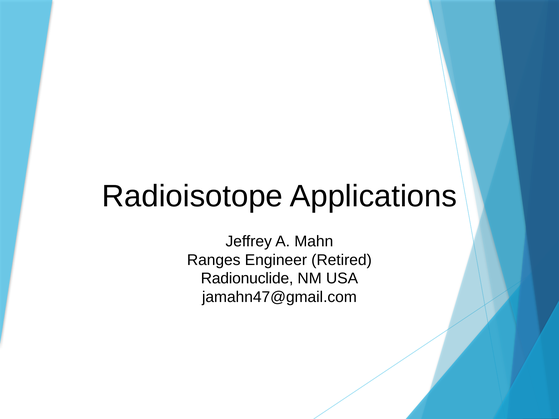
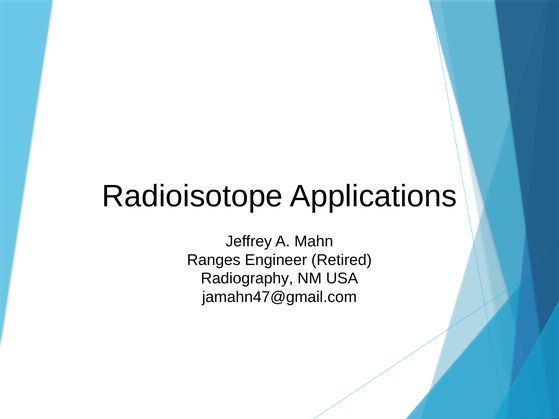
Radionuclide: Radionuclide -> Radiography
